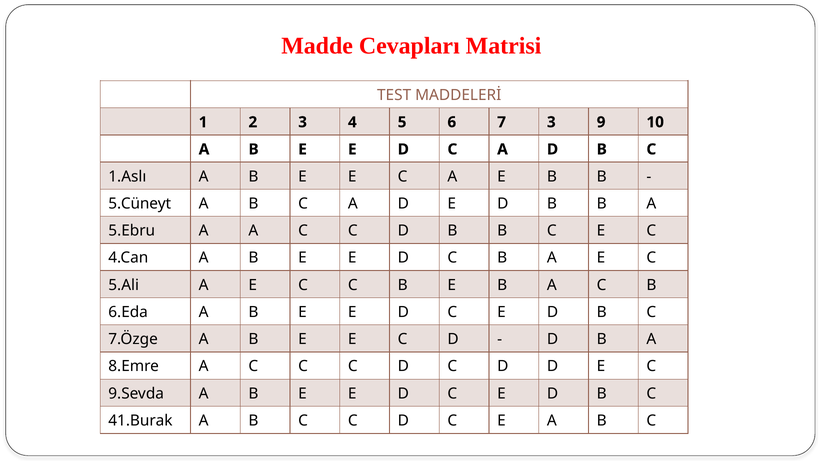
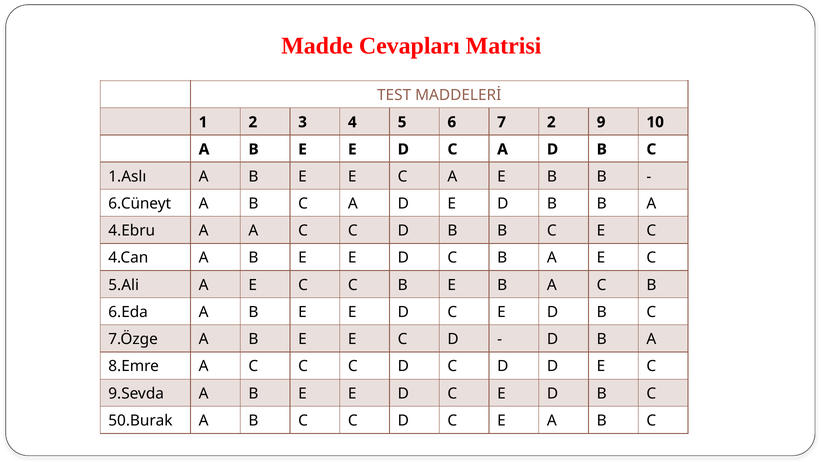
7 3: 3 -> 2
5.Cüneyt: 5.Cüneyt -> 6.Cüneyt
5.Ebru: 5.Ebru -> 4.Ebru
41.Burak: 41.Burak -> 50.Burak
